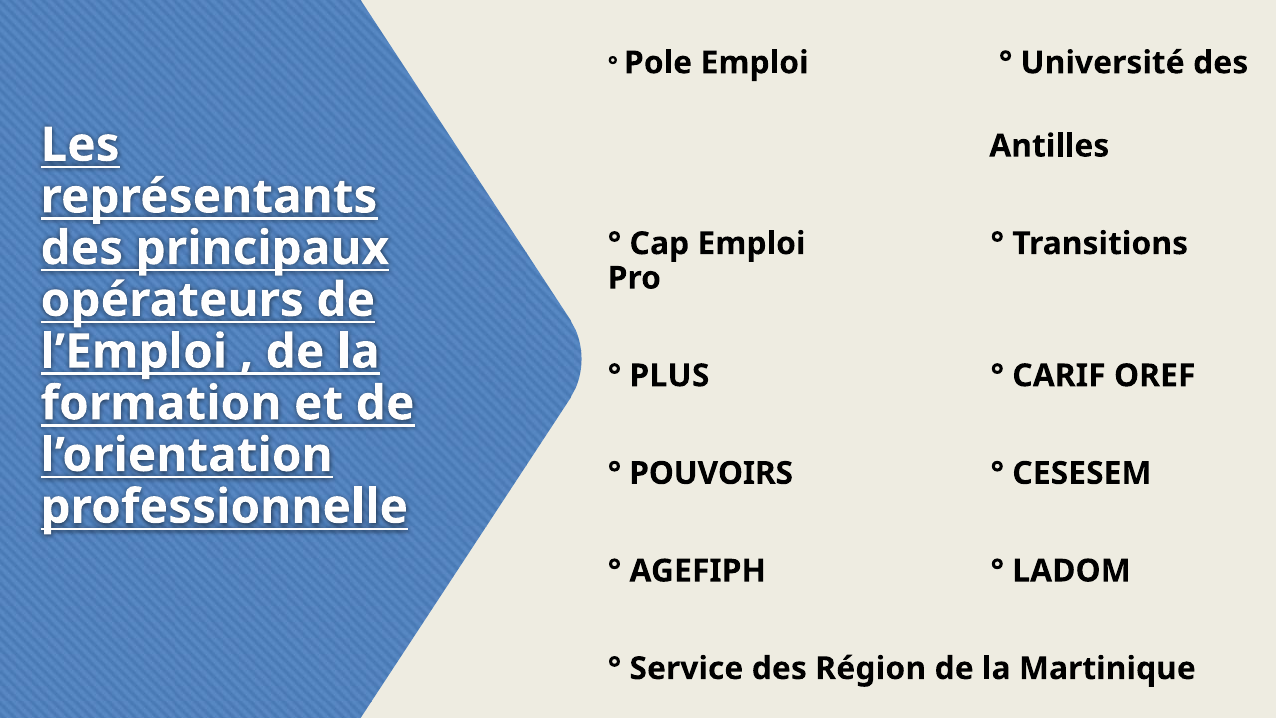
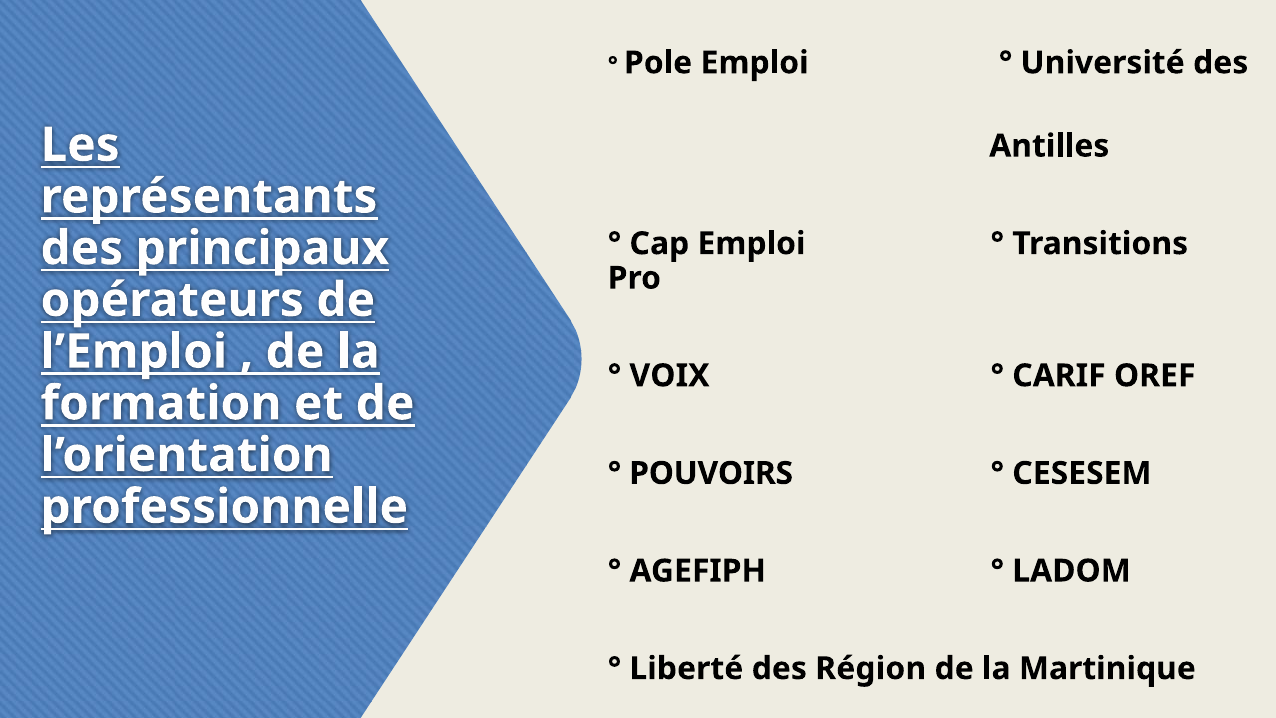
PLUS: PLUS -> VOIX
Service: Service -> Liberté
